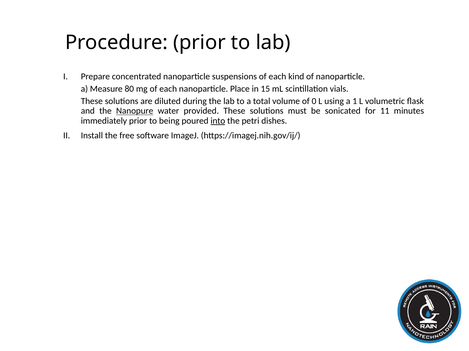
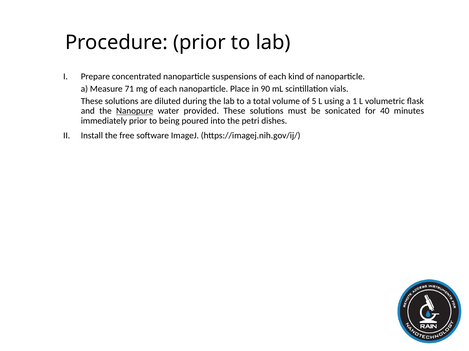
80: 80 -> 71
15: 15 -> 90
0: 0 -> 5
11: 11 -> 40
into underline: present -> none
